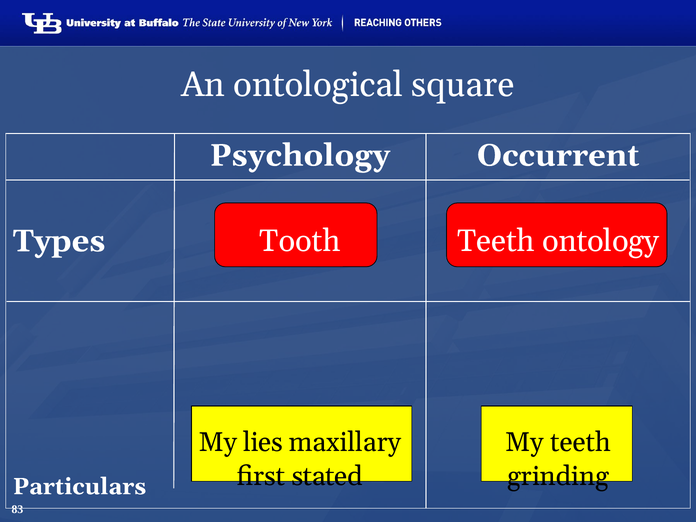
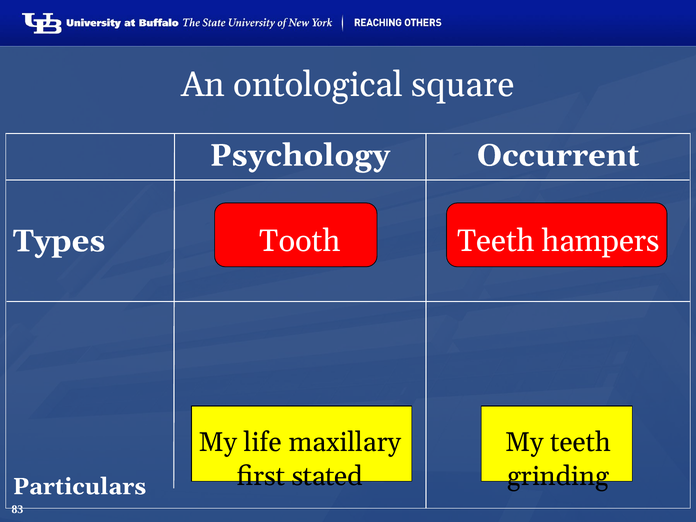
ontology: ontology -> hampers
lies: lies -> life
